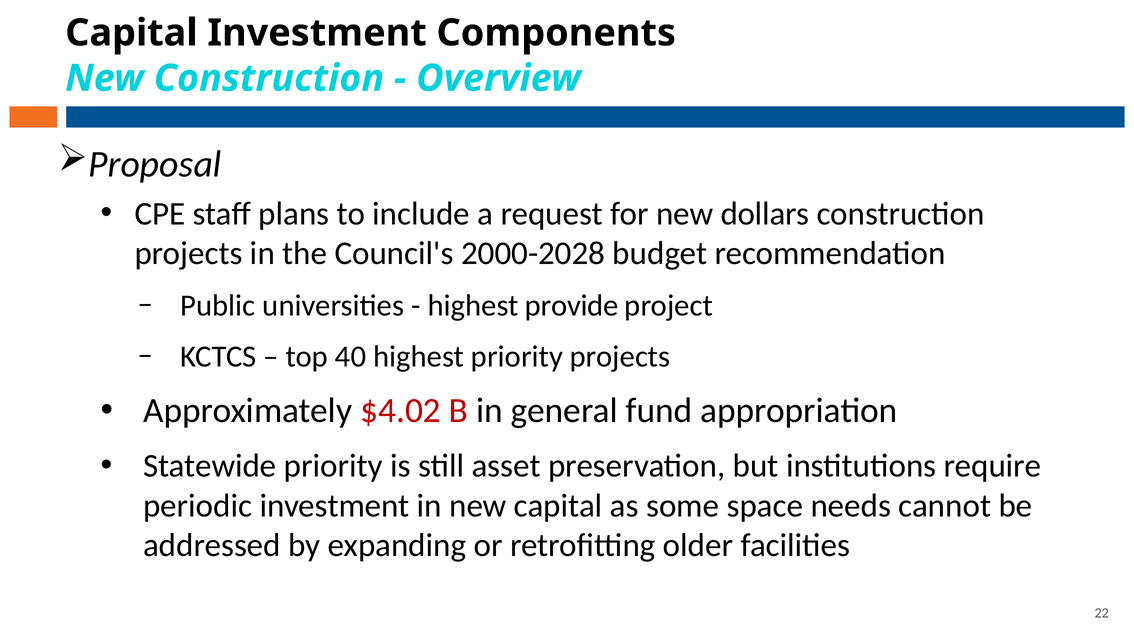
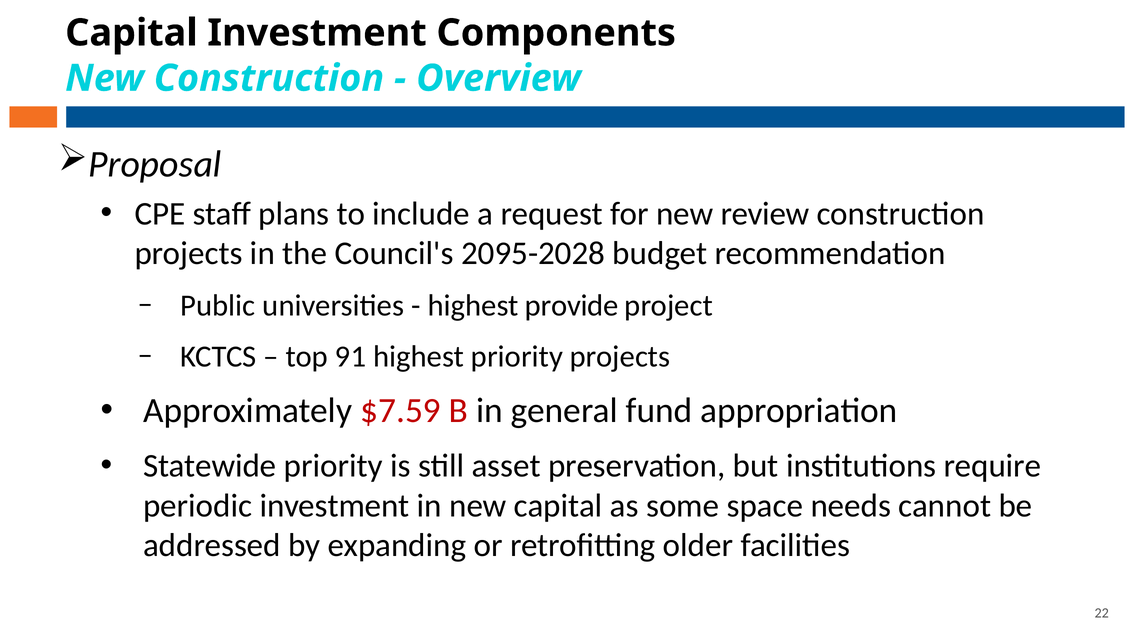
dollars: dollars -> review
2000-2028: 2000-2028 -> 2095-2028
40: 40 -> 91
$4.02: $4.02 -> $7.59
